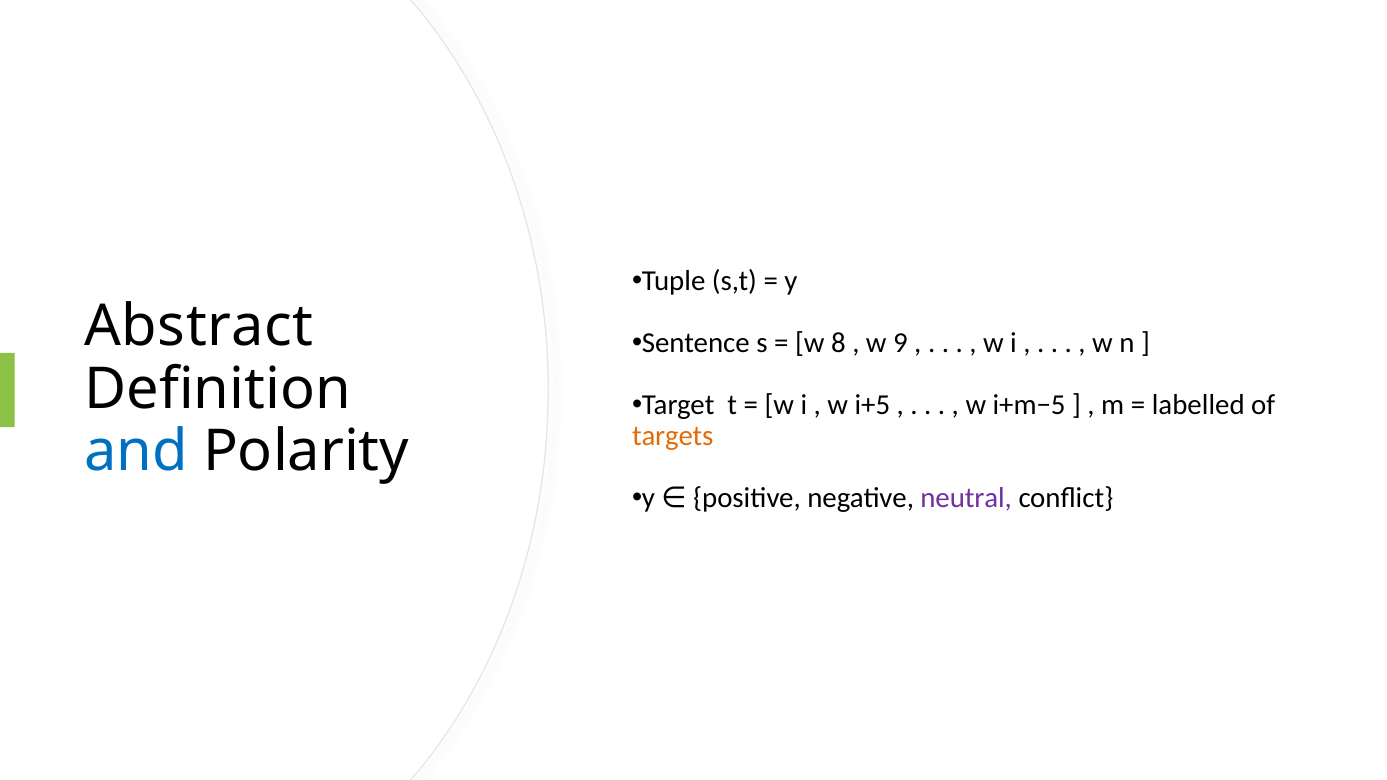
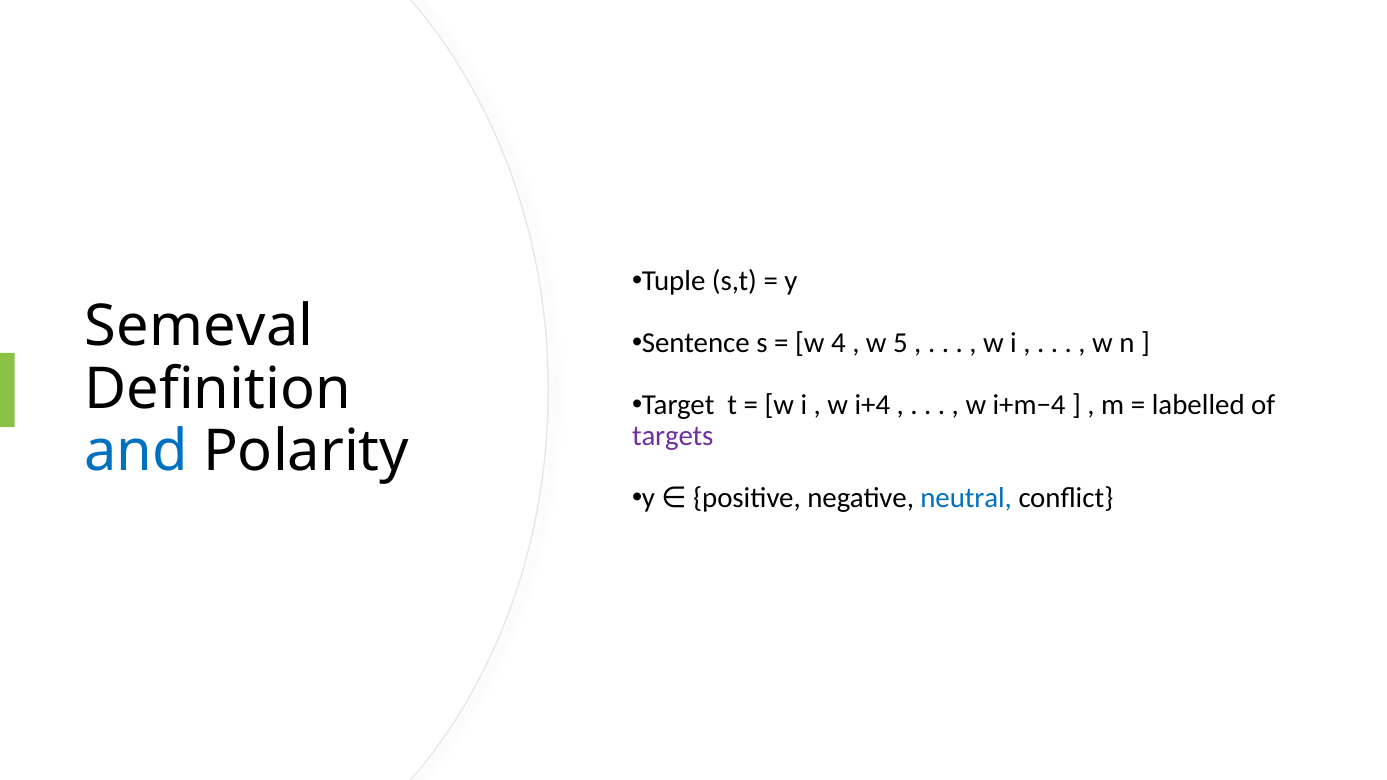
Abstract: Abstract -> Semeval
8: 8 -> 4
9: 9 -> 5
i+5: i+5 -> i+4
i+m−5: i+m−5 -> i+m−4
targets colour: orange -> purple
neutral colour: purple -> blue
